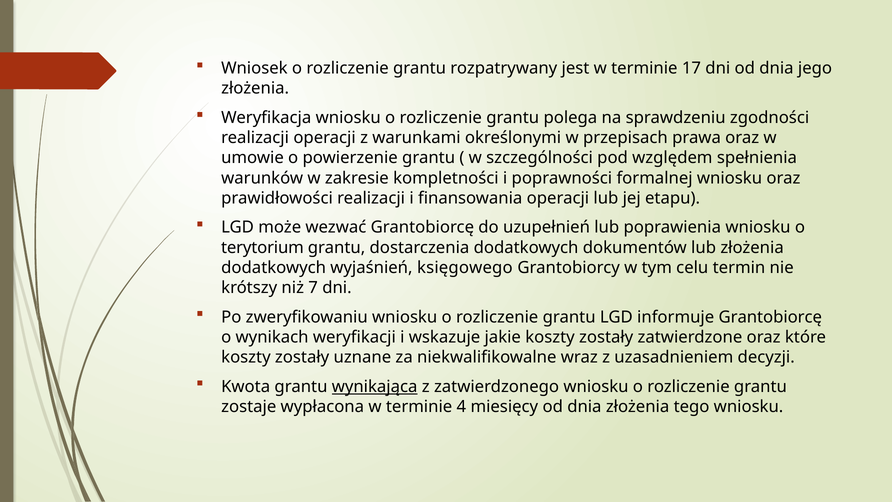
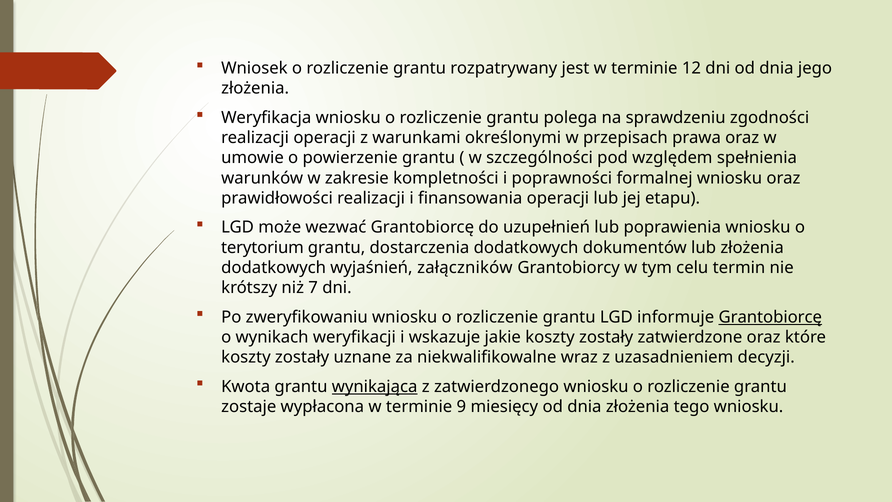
17: 17 -> 12
księgowego: księgowego -> załączników
Grantobiorcę at (770, 317) underline: none -> present
4: 4 -> 9
